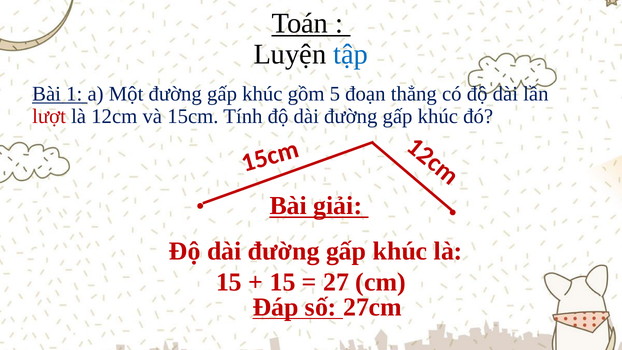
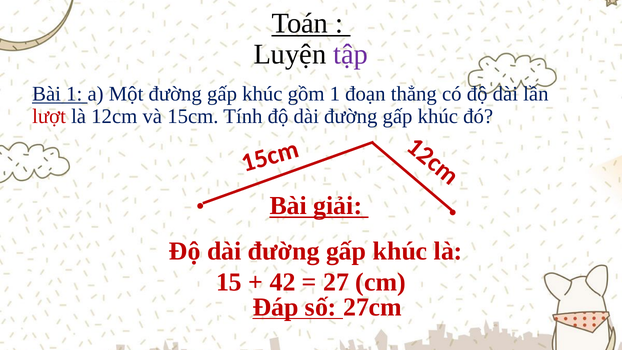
tập colour: blue -> purple
gồm 5: 5 -> 1
15 at (283, 282): 15 -> 42
